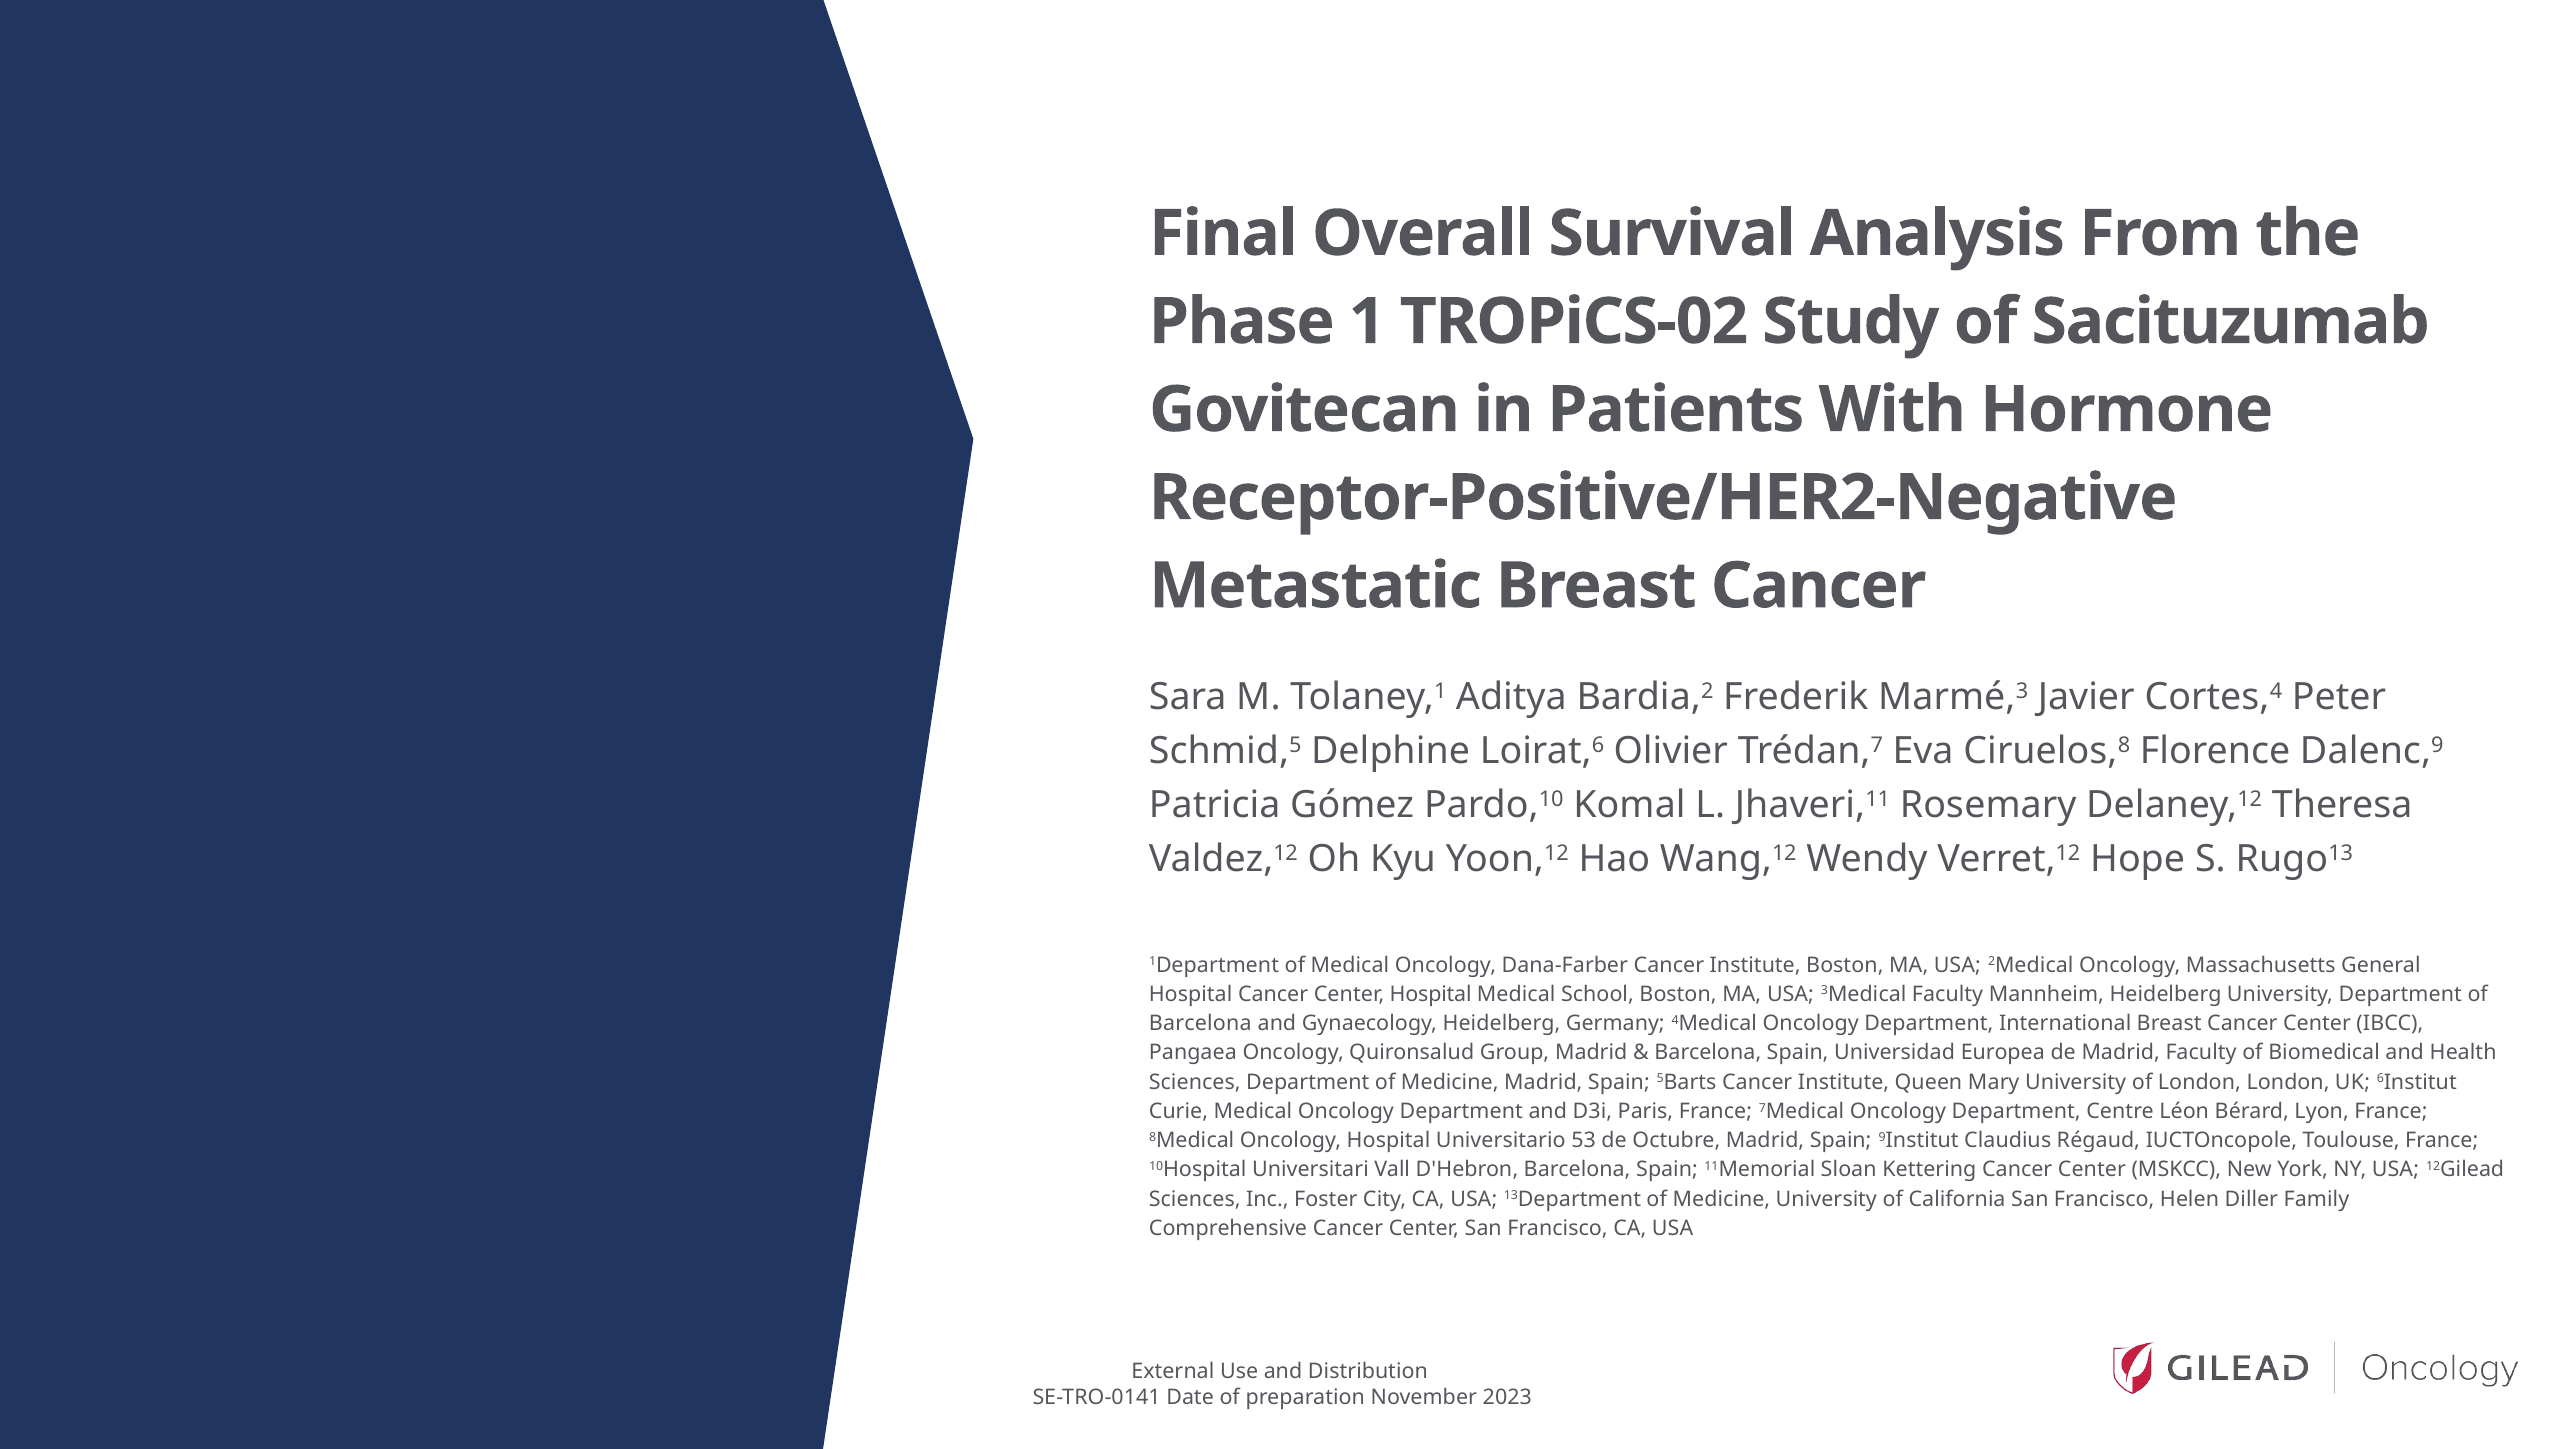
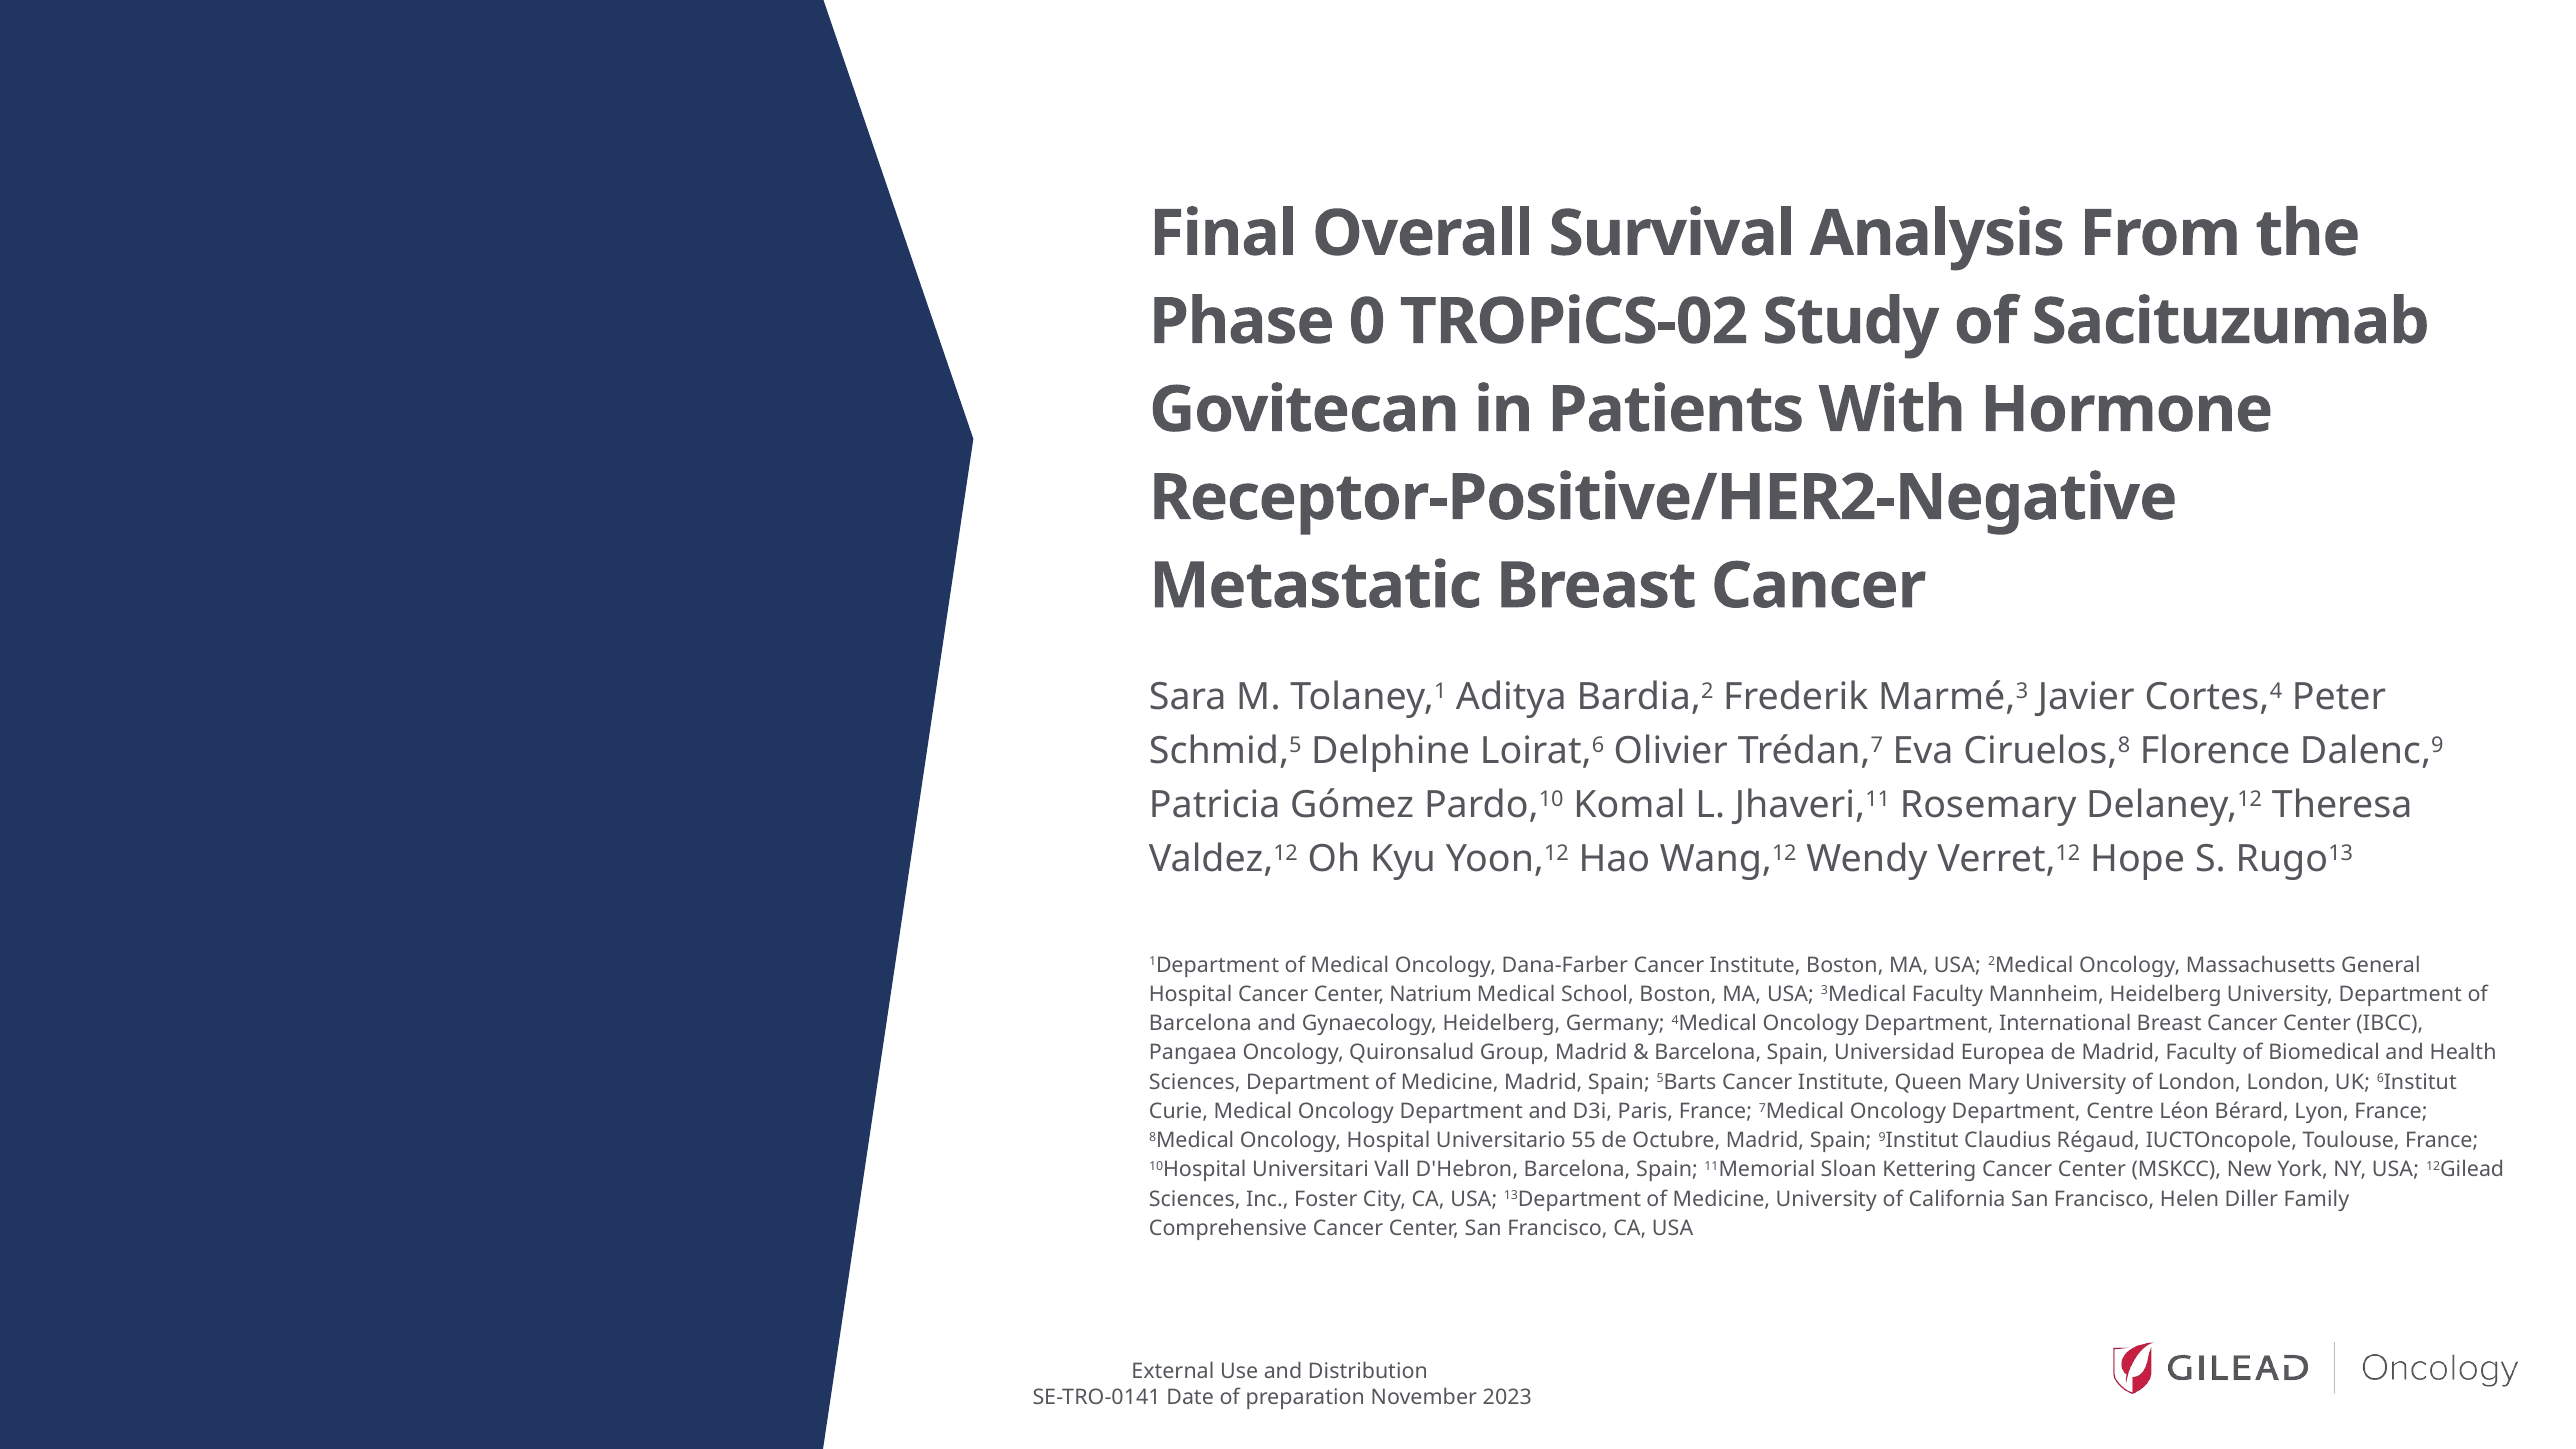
1: 1 -> 0
Center Hospital: Hospital -> Natrium
53: 53 -> 55
